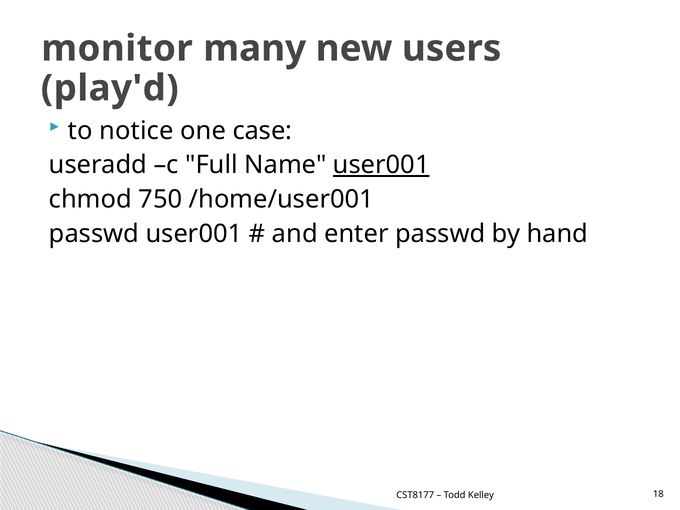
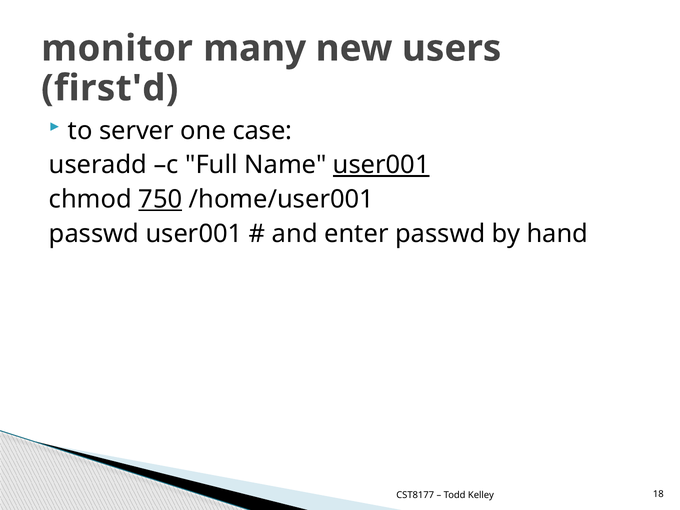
play'd: play'd -> first'd
notice: notice -> server
750 underline: none -> present
